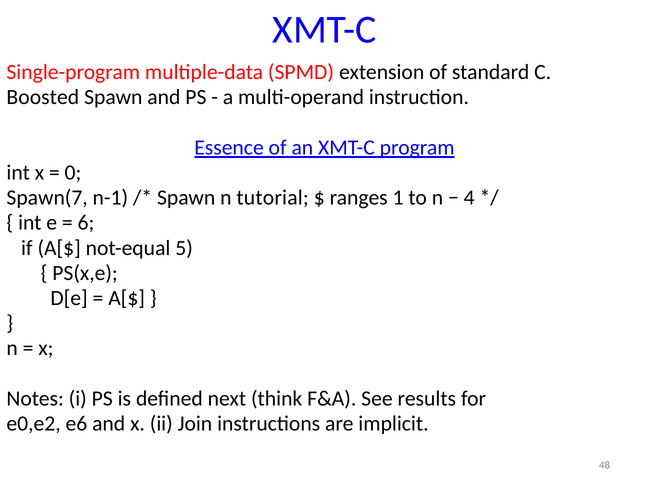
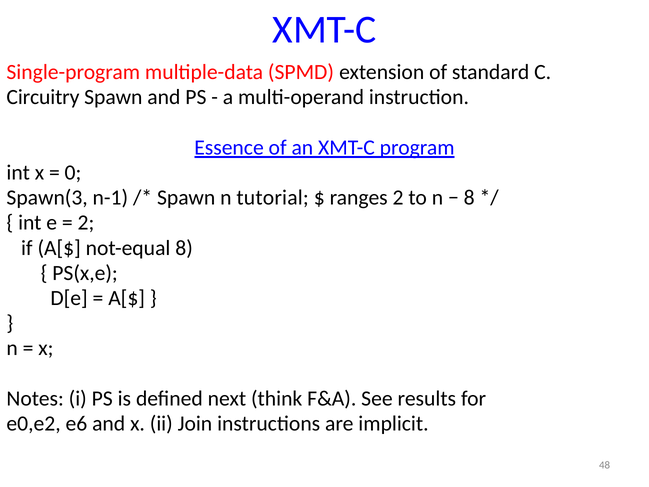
Boosted: Boosted -> Circuitry
Spawn(7: Spawn(7 -> Spawn(3
ranges 1: 1 -> 2
4 at (469, 198): 4 -> 8
6 at (86, 223): 6 -> 2
not-equal 5: 5 -> 8
